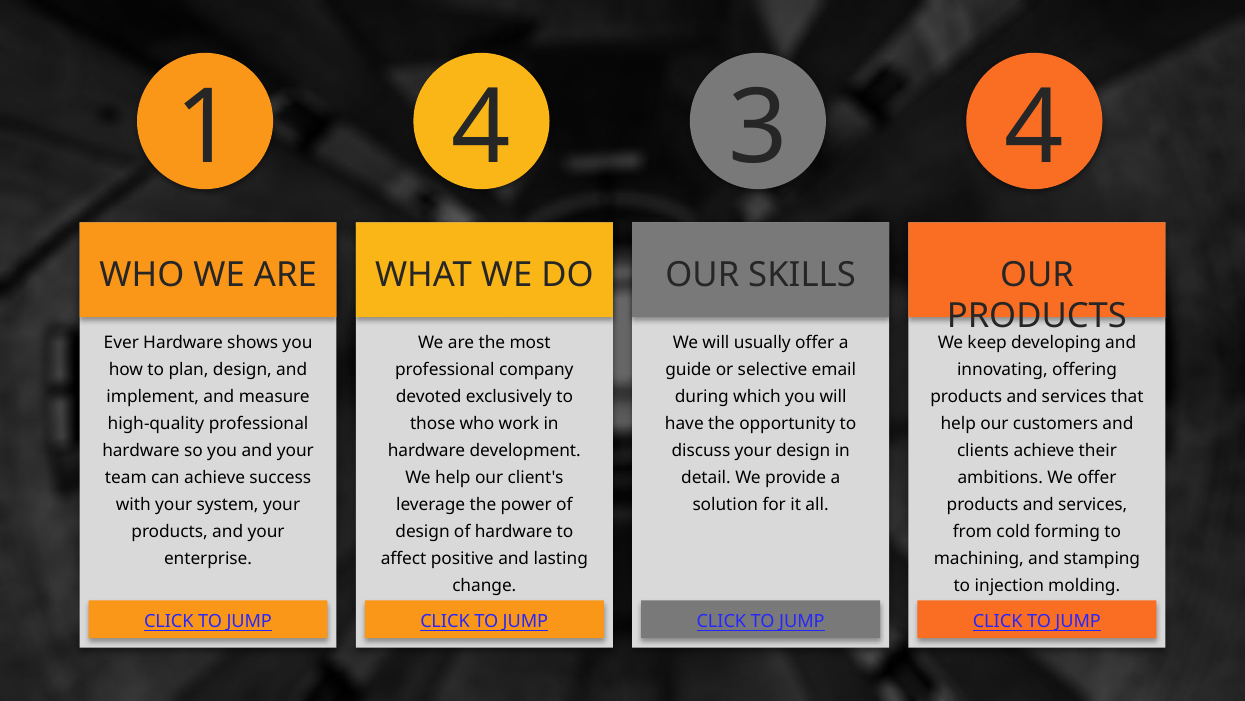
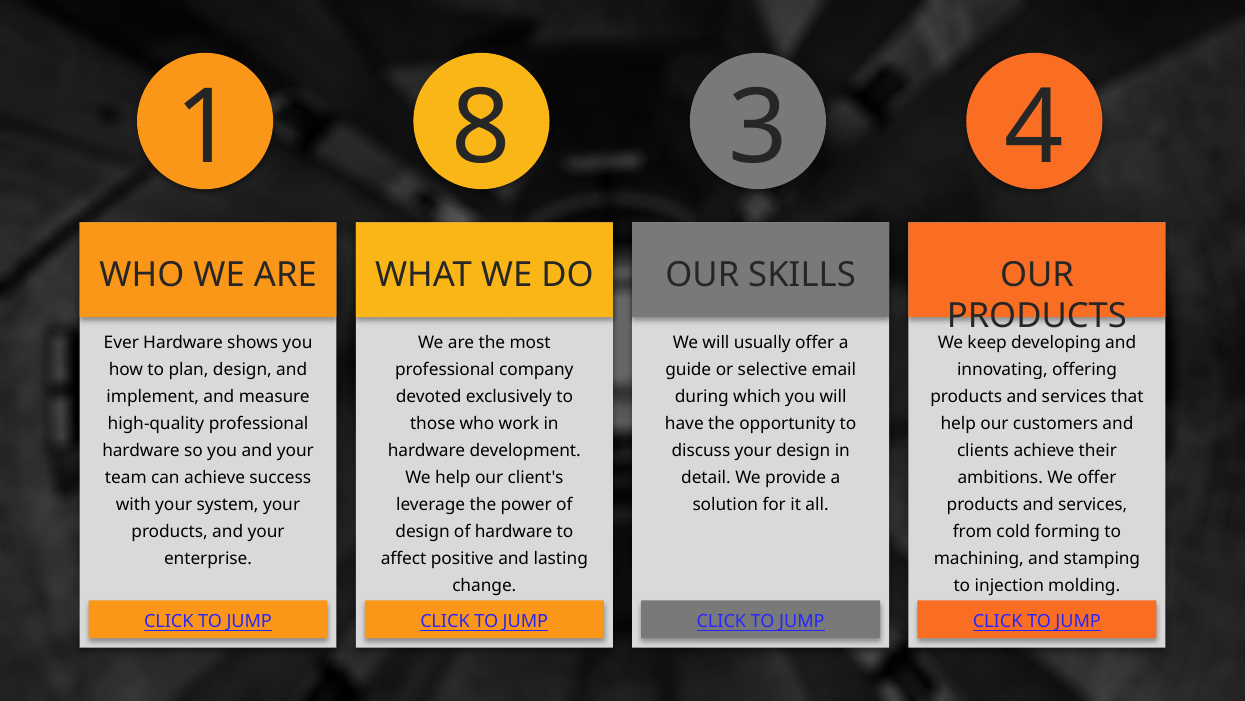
1 4: 4 -> 8
